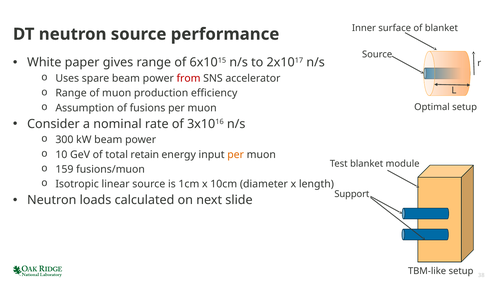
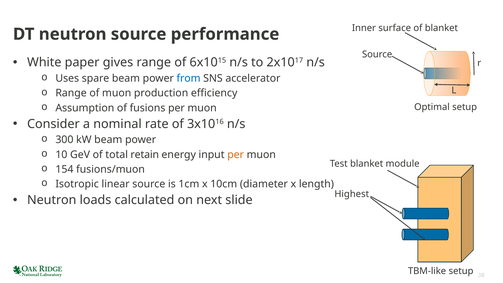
from colour: red -> blue
159: 159 -> 154
Support: Support -> Highest
